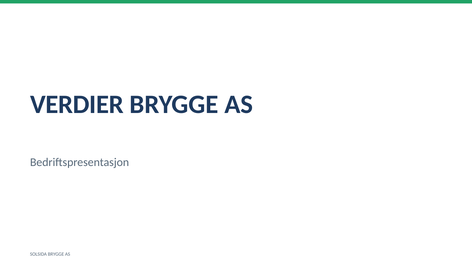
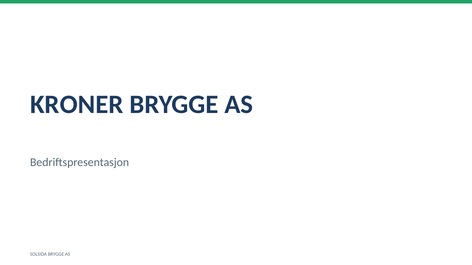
VERDIER: VERDIER -> KRONER
